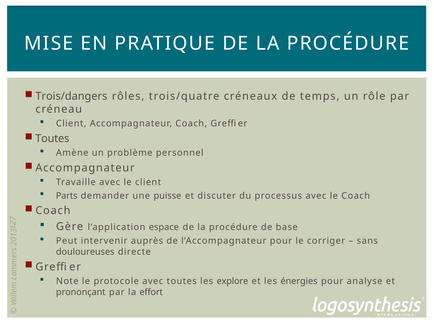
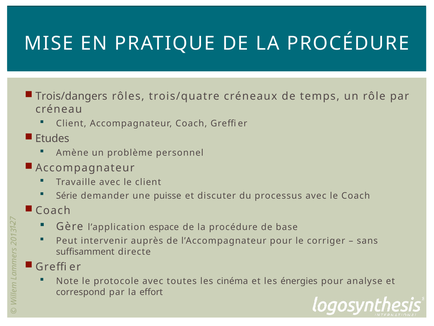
Toutes at (52, 138): Toutes -> Etudes
Parts: Parts -> Série
douloureuses: douloureuses -> suffisamment
explore: explore -> cinéma
prononçant: prononçant -> correspond
